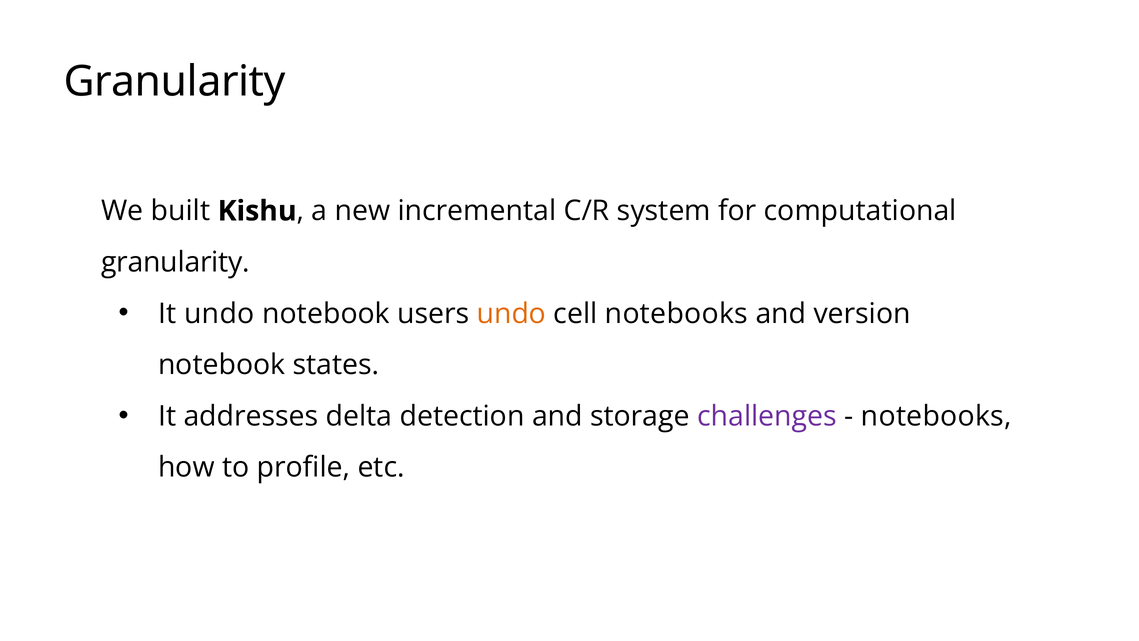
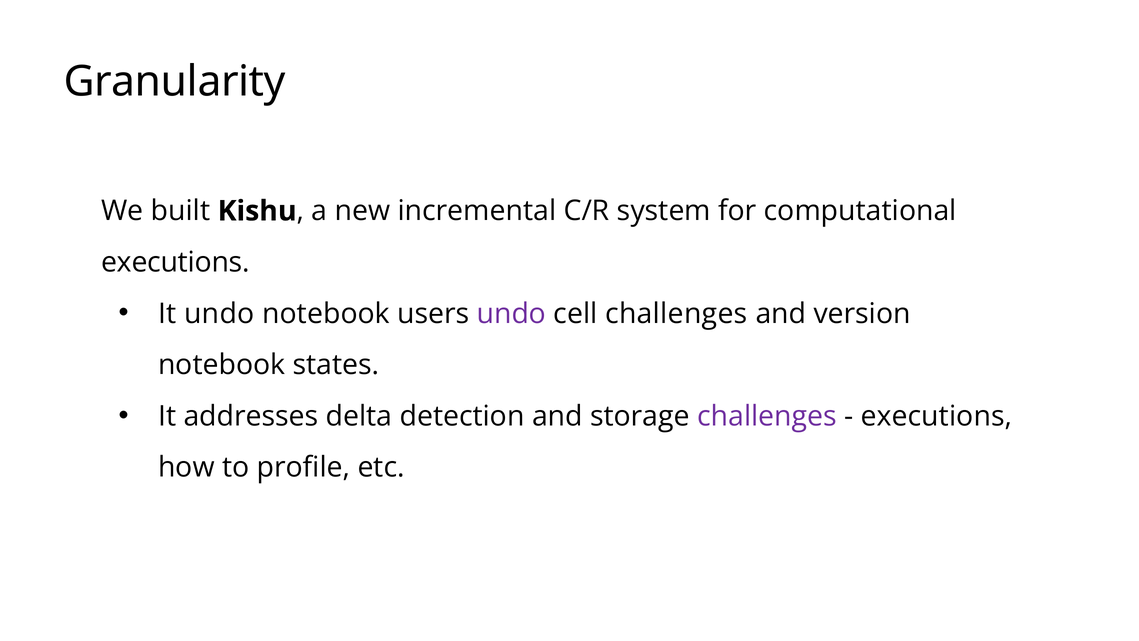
granularity at (175, 262): granularity -> executions
undo at (511, 313) colour: orange -> purple
cell notebooks: notebooks -> challenges
notebooks at (936, 416): notebooks -> executions
